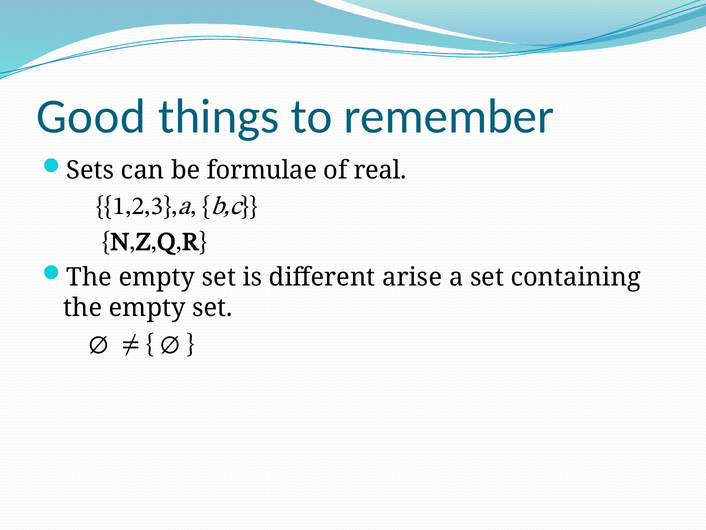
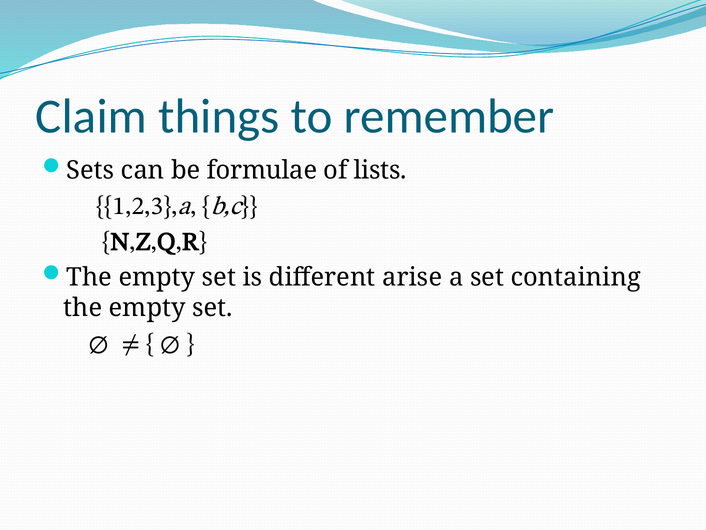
Good: Good -> Claim
real: real -> lists
